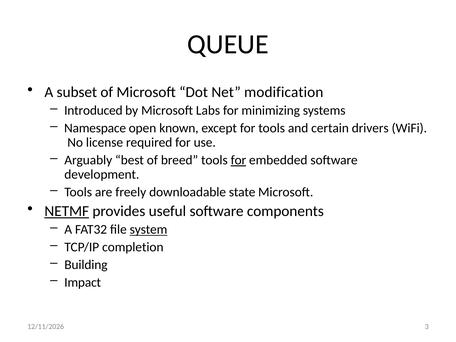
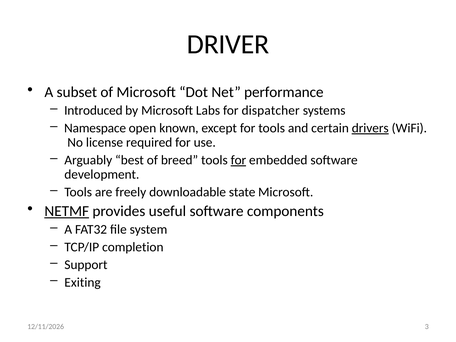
QUEUE: QUEUE -> DRIVER
modification: modification -> performance
minimizing: minimizing -> dispatcher
drivers underline: none -> present
system underline: present -> none
Building: Building -> Support
Impact: Impact -> Exiting
